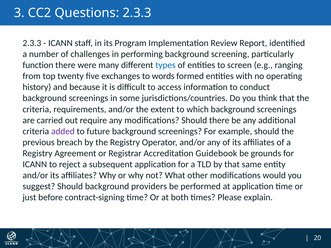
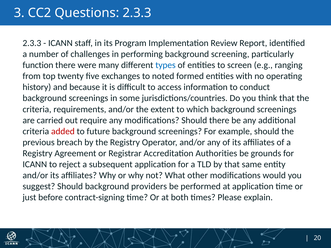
words: words -> noted
added colour: purple -> red
Guidebook: Guidebook -> Authorities
